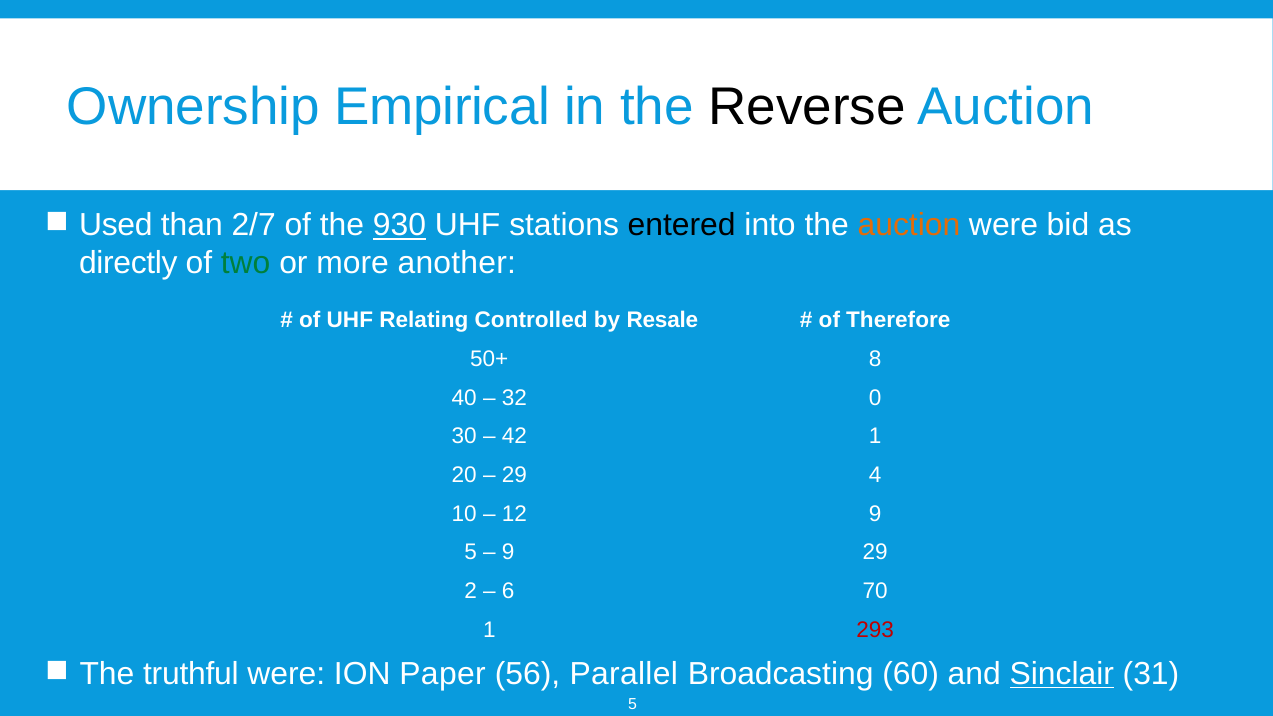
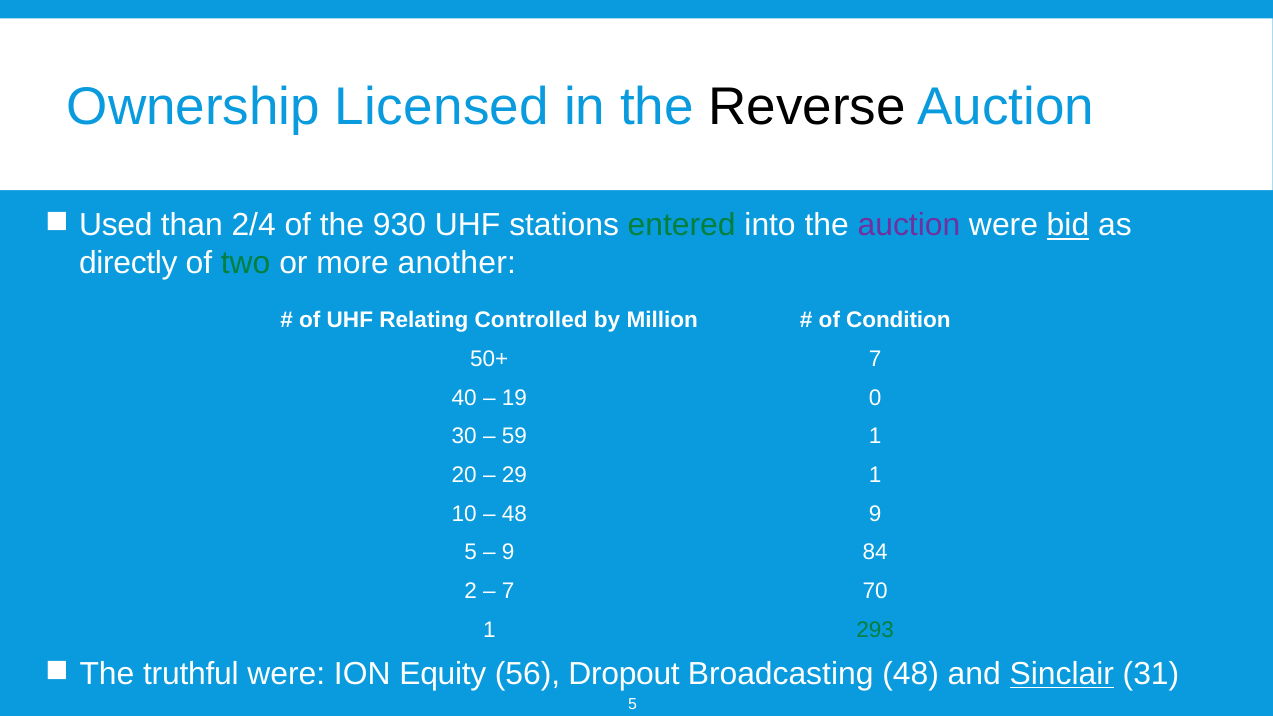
Empirical: Empirical -> Licensed
2/7: 2/7 -> 2/4
930 underline: present -> none
entered colour: black -> green
auction at (909, 225) colour: orange -> purple
bid underline: none -> present
Resale: Resale -> Million
Therefore: Therefore -> Condition
50+ 8: 8 -> 7
32: 32 -> 19
42: 42 -> 59
29 4: 4 -> 1
12 at (514, 514): 12 -> 48
9 29: 29 -> 84
6 at (508, 591): 6 -> 7
293 colour: red -> green
Paper: Paper -> Equity
Parallel: Parallel -> Dropout
Broadcasting 60: 60 -> 48
